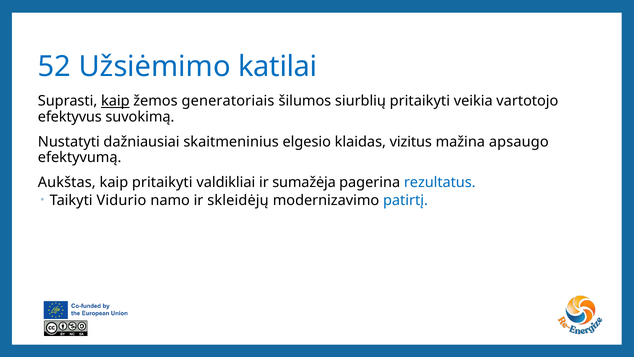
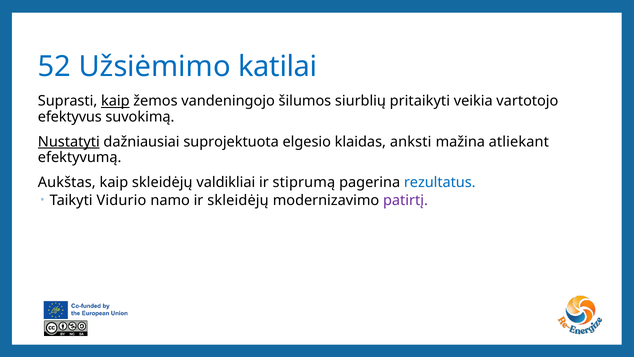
generatoriais: generatoriais -> vandeningojo
Nustatyti underline: none -> present
skaitmeninius: skaitmeninius -> suprojektuota
vizitus: vizitus -> anksti
apsaugo: apsaugo -> atliekant
kaip pritaikyti: pritaikyti -> skleidėjų
sumažėja: sumažėja -> stiprumą
patirtį colour: blue -> purple
